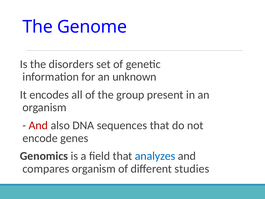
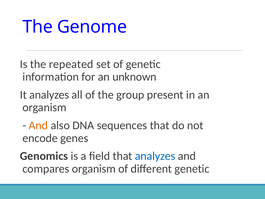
disorders: disorders -> repeated
It encodes: encodes -> analyzes
And at (38, 125) colour: red -> orange
different studies: studies -> genetic
